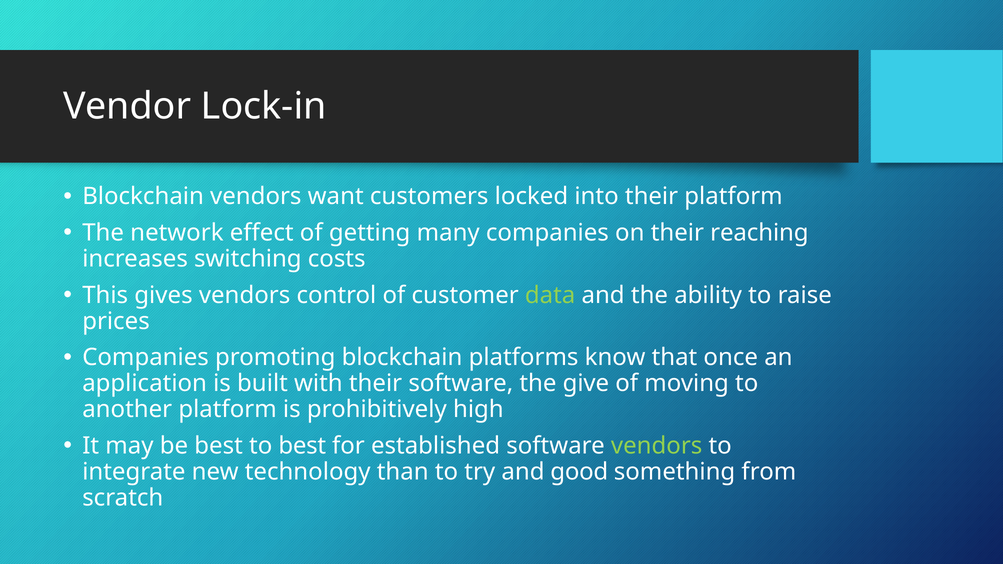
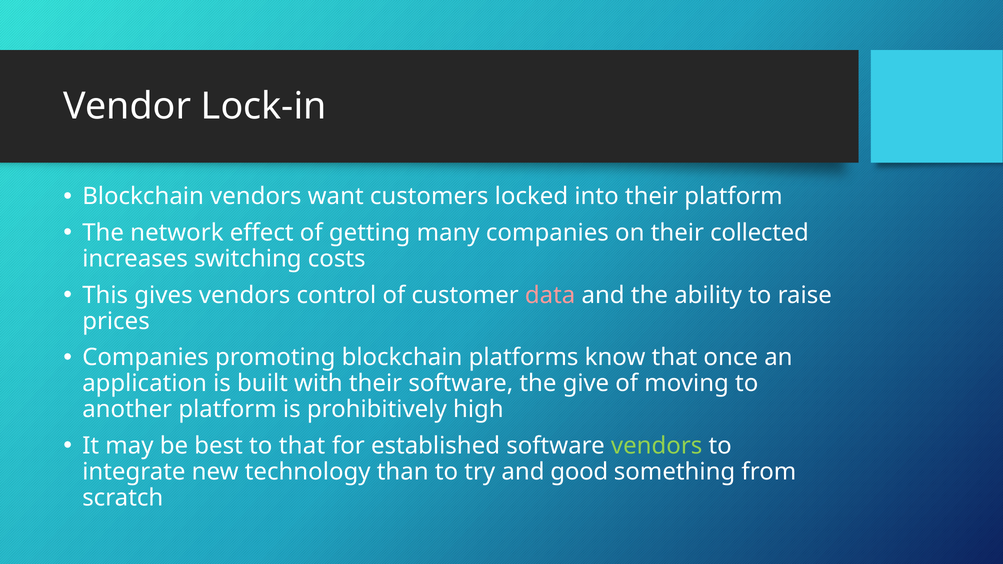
reaching: reaching -> collected
data colour: light green -> pink
to best: best -> that
